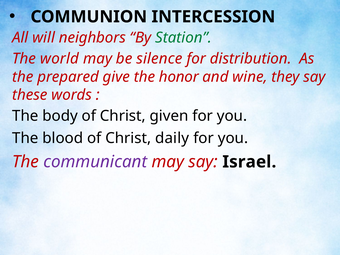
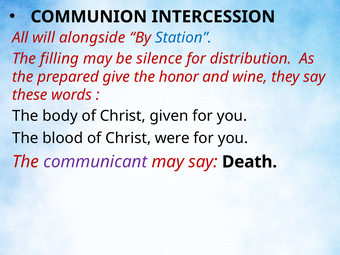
neighbors: neighbors -> alongside
Station colour: green -> blue
world: world -> filling
daily: daily -> were
Israel: Israel -> Death
